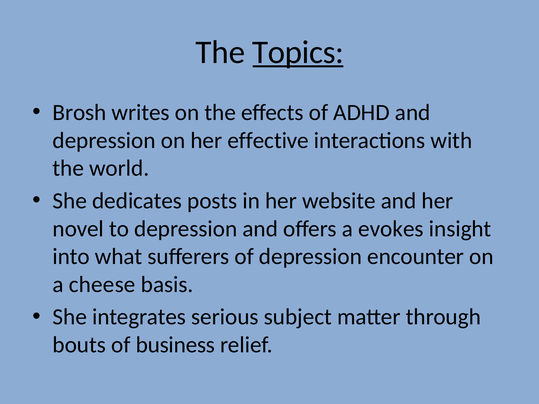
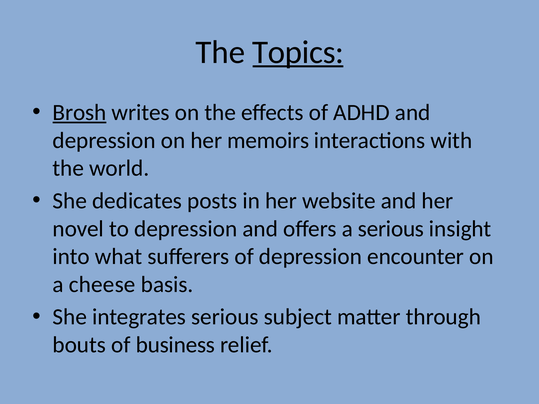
Brosh underline: none -> present
effective: effective -> memoirs
a evokes: evokes -> serious
